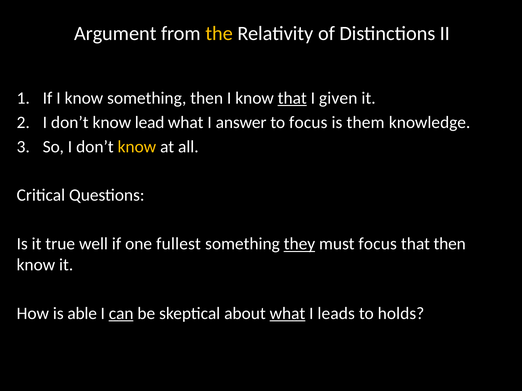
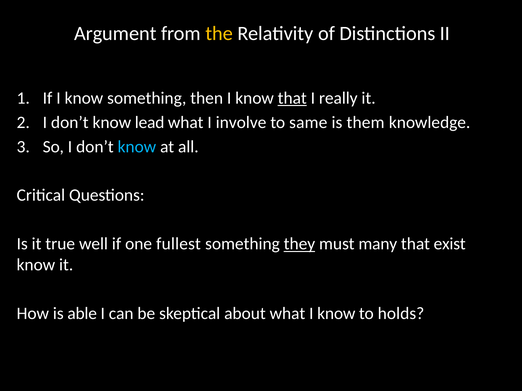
given: given -> really
answer: answer -> involve
to focus: focus -> same
know at (137, 147) colour: yellow -> light blue
must focus: focus -> many
that then: then -> exist
can underline: present -> none
what at (287, 314) underline: present -> none
leads at (336, 314): leads -> know
